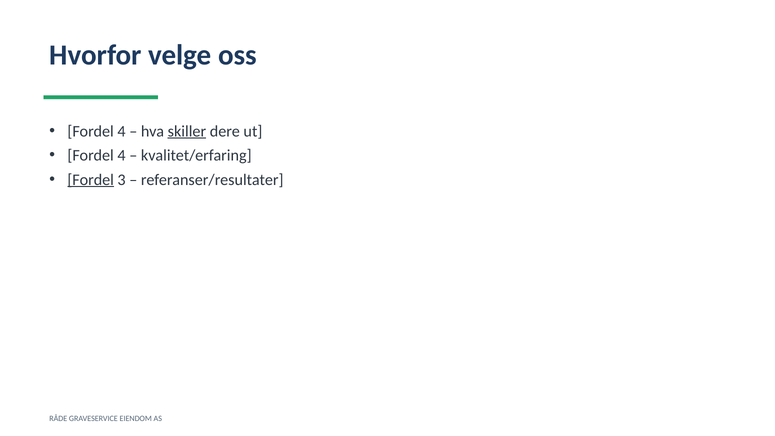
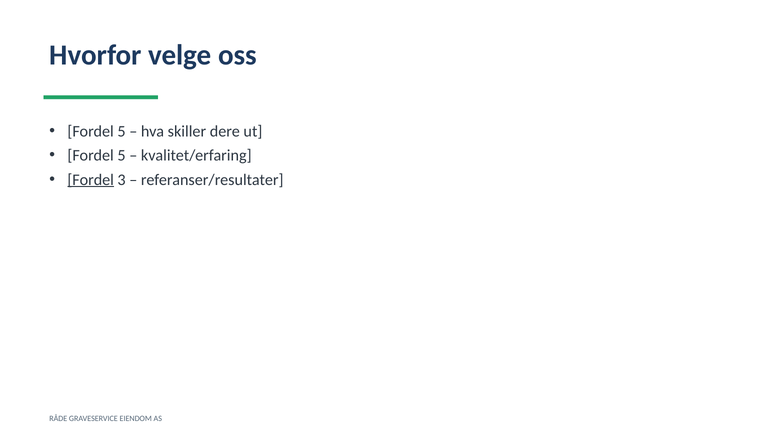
4 at (122, 131): 4 -> 5
skiller underline: present -> none
4 at (122, 155): 4 -> 5
